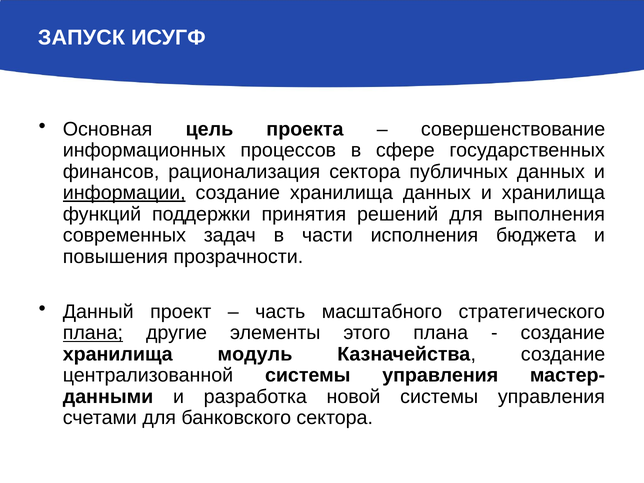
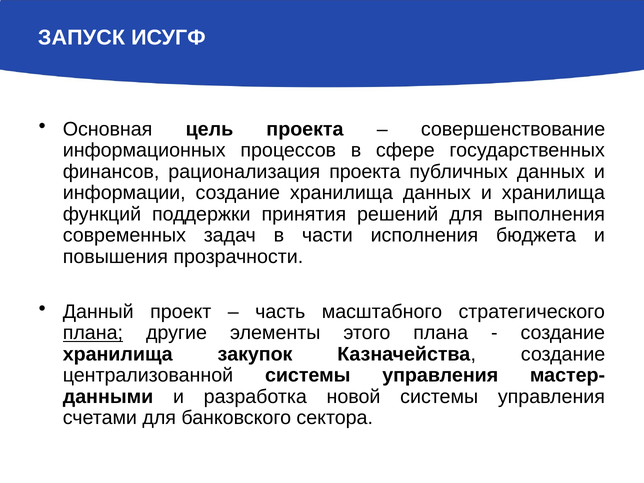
рационализация сектора: сектора -> проекта
информации underline: present -> none
модуль: модуль -> закупок
